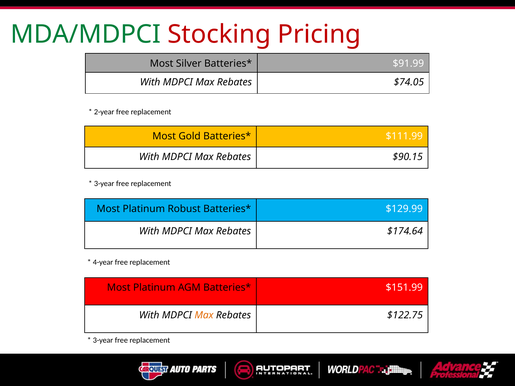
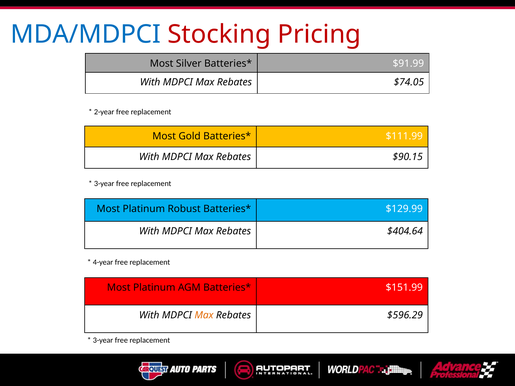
MDA/MDPCI colour: green -> blue
$174.64: $174.64 -> $404.64
$122.75: $122.75 -> $596.29
